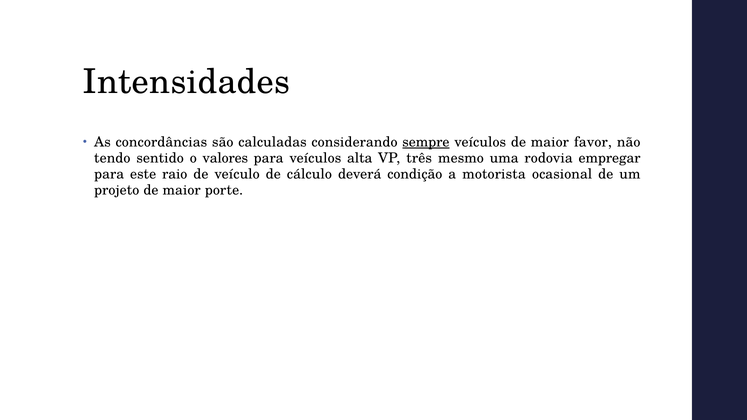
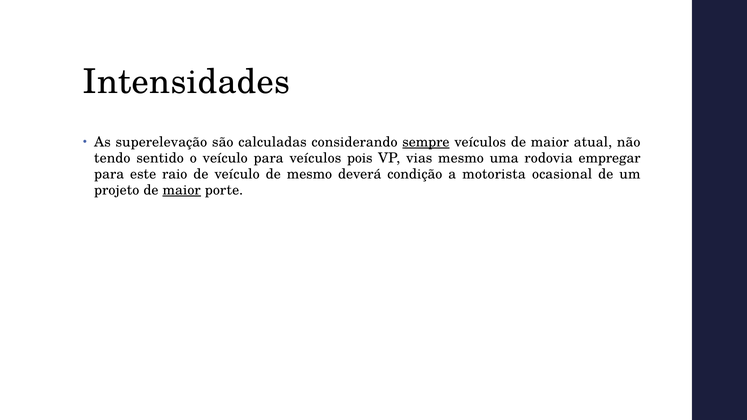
concordâncias: concordâncias -> superelevação
favor: favor -> atual
o valores: valores -> veículo
alta: alta -> pois
três: três -> vias
de cálculo: cálculo -> mesmo
maior at (182, 190) underline: none -> present
